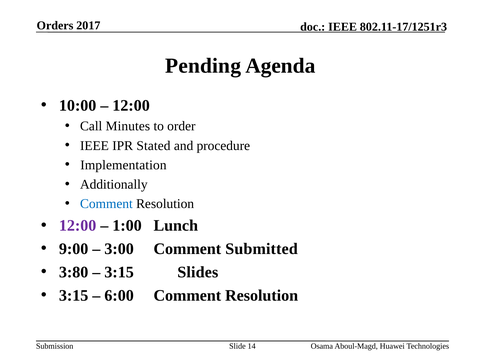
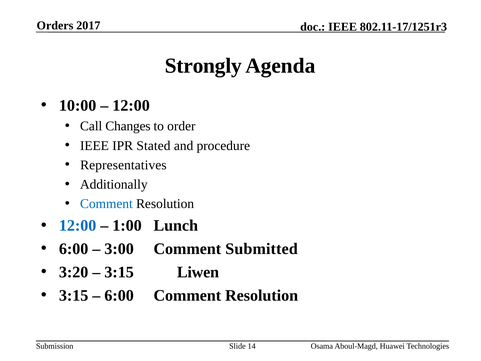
Pending: Pending -> Strongly
Minutes: Minutes -> Changes
Implementation: Implementation -> Representatives
12:00 at (78, 225) colour: purple -> blue
9:00 at (74, 249): 9:00 -> 6:00
3:80: 3:80 -> 3:20
Slides: Slides -> Liwen
